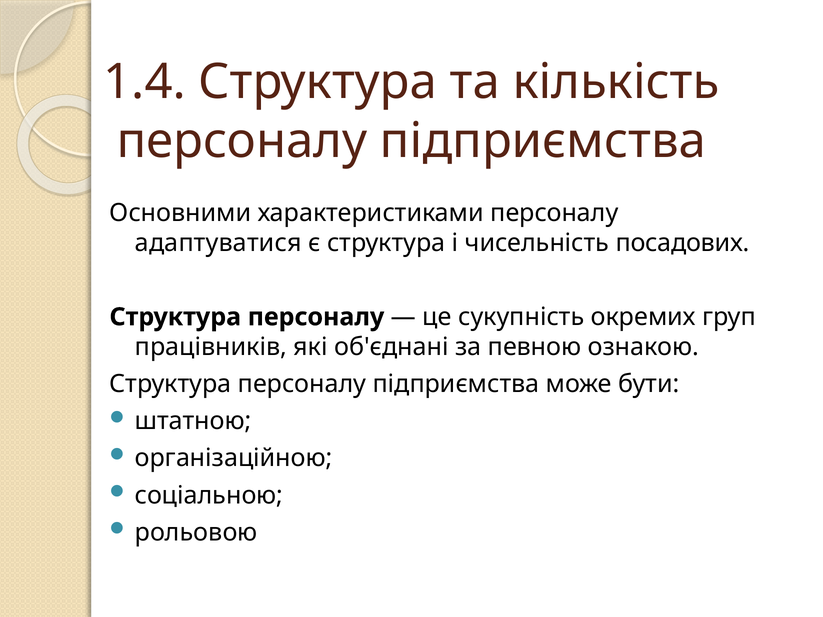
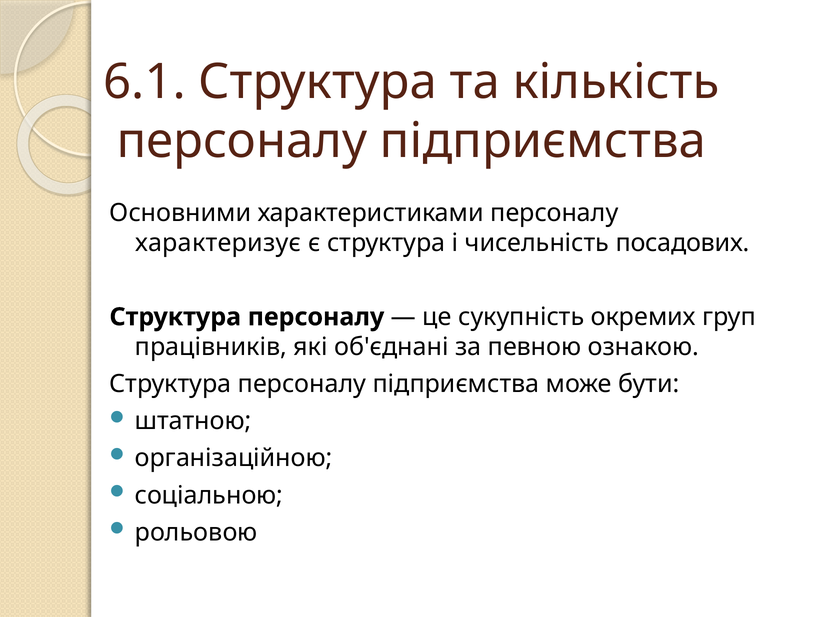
1.4: 1.4 -> 6.1
адаптуватися: адаптуватися -> характеризує
